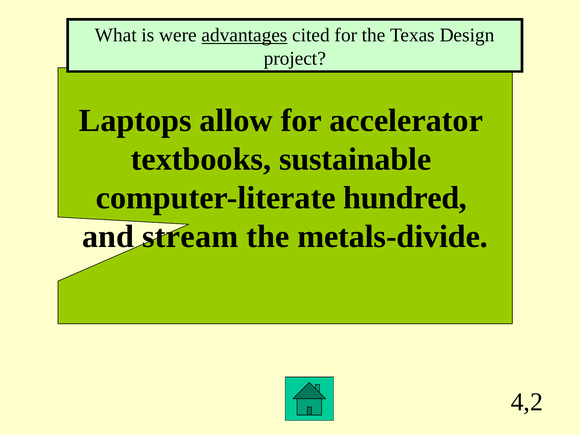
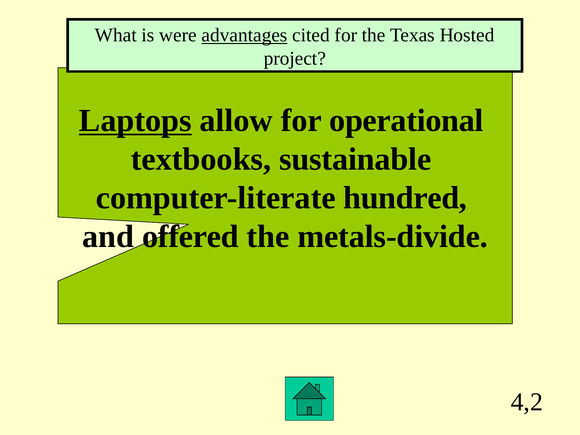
Design: Design -> Hosted
Laptops underline: none -> present
accelerator: accelerator -> operational
stream: stream -> offered
